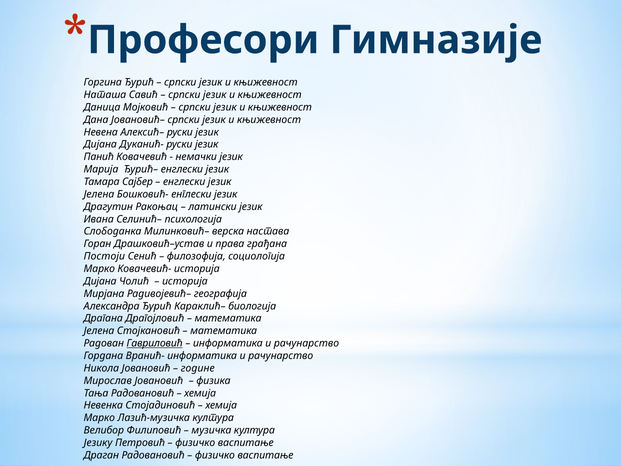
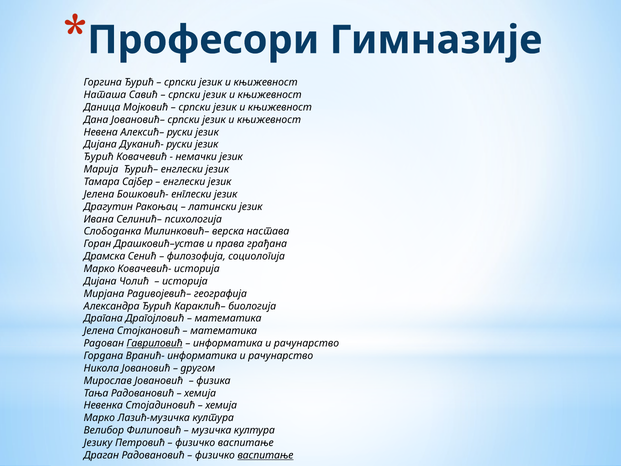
Панић at (99, 157): Панић -> Ђурић
Постоји: Постоји -> Драмска
године: године -> другом
васпитање at (265, 455) underline: none -> present
